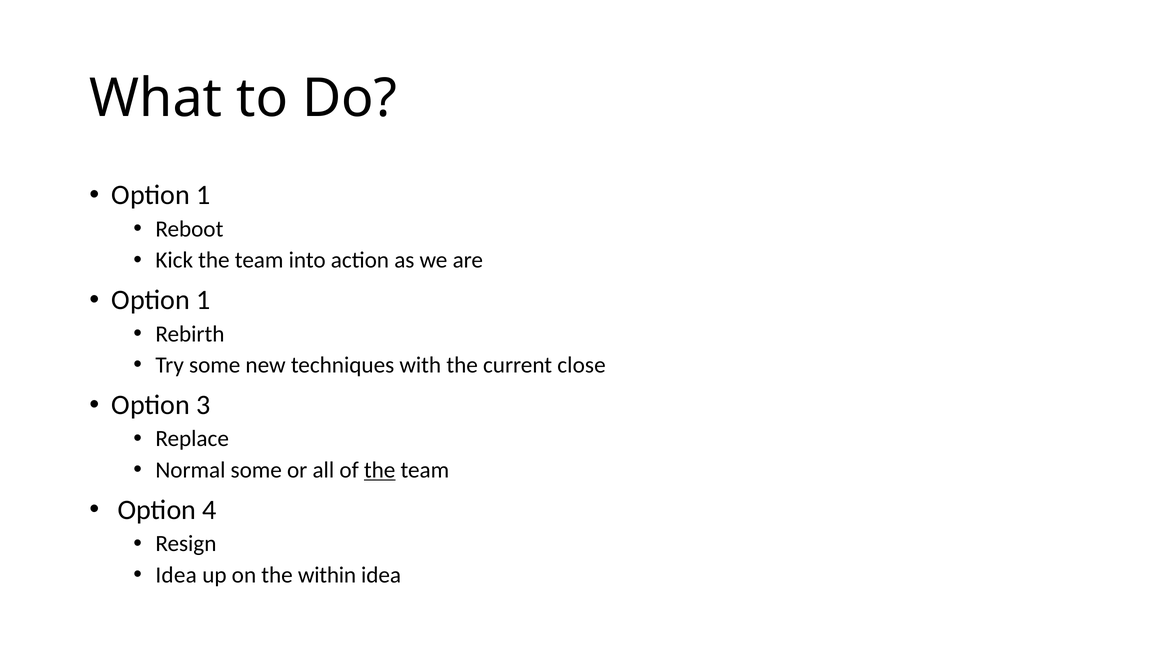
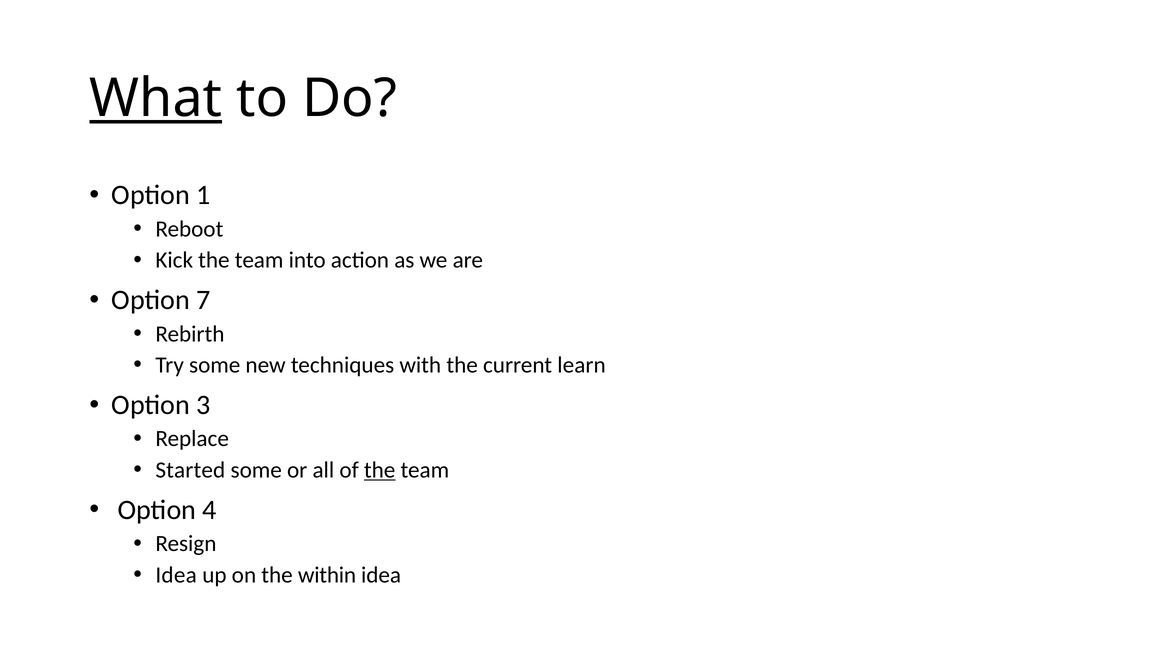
What underline: none -> present
1 at (203, 300): 1 -> 7
close: close -> learn
Normal: Normal -> Started
